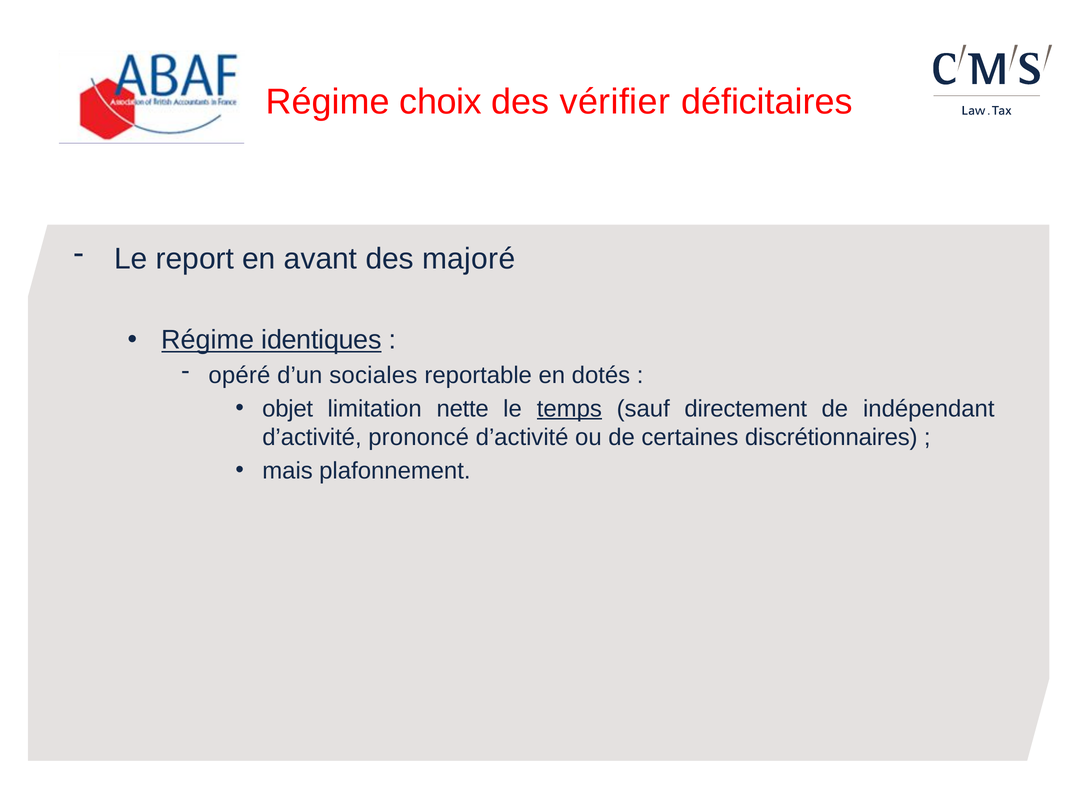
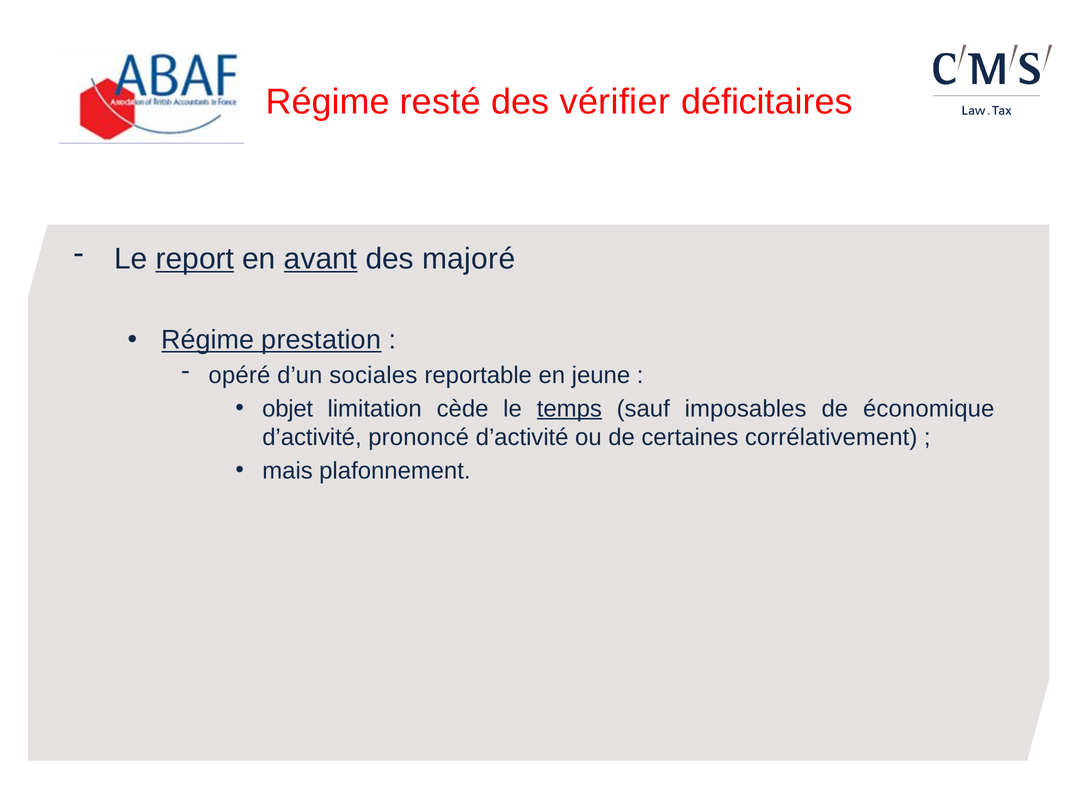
choix: choix -> resté
report underline: none -> present
avant underline: none -> present
identiques: identiques -> prestation
dotés: dotés -> jeune
nette: nette -> cède
directement: directement -> imposables
indépendant: indépendant -> économique
discrétionnaires: discrétionnaires -> corrélativement
